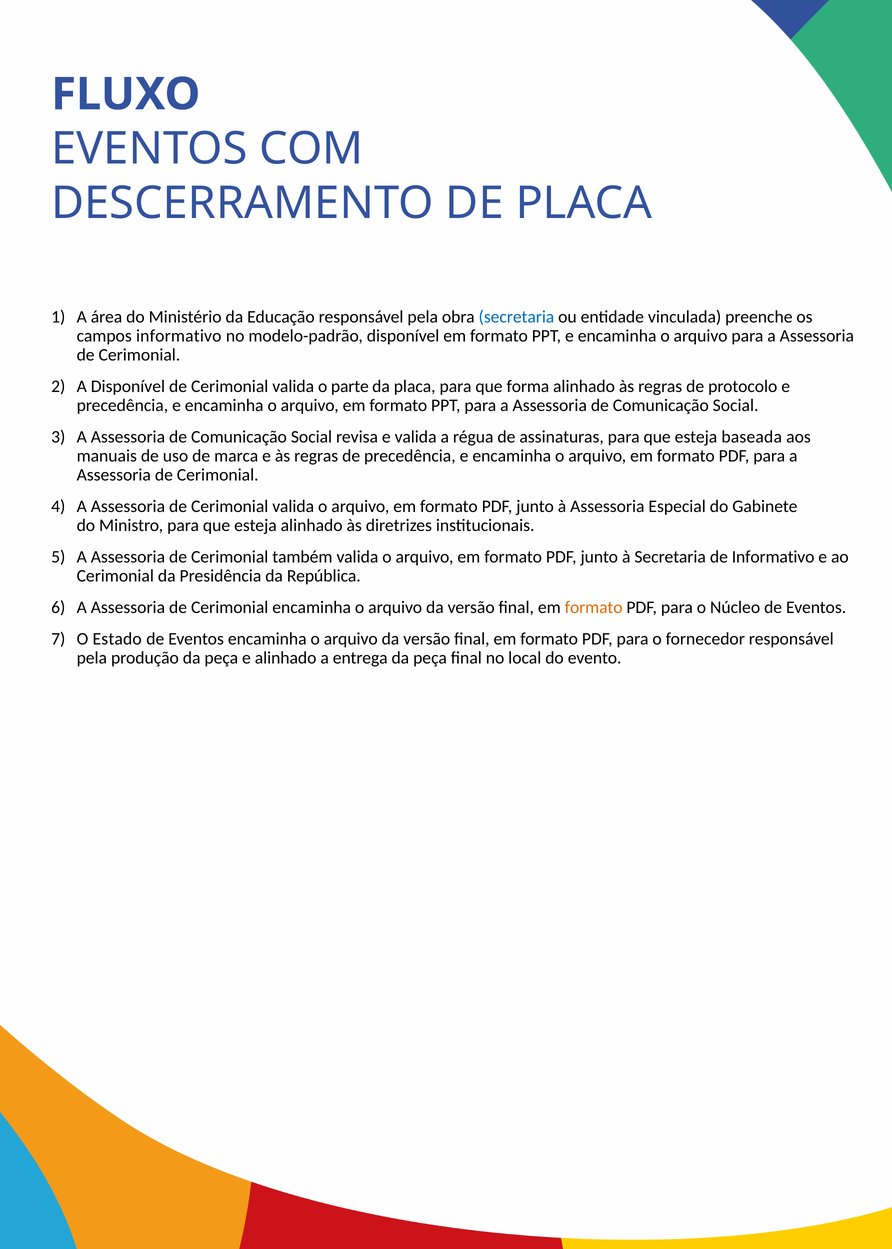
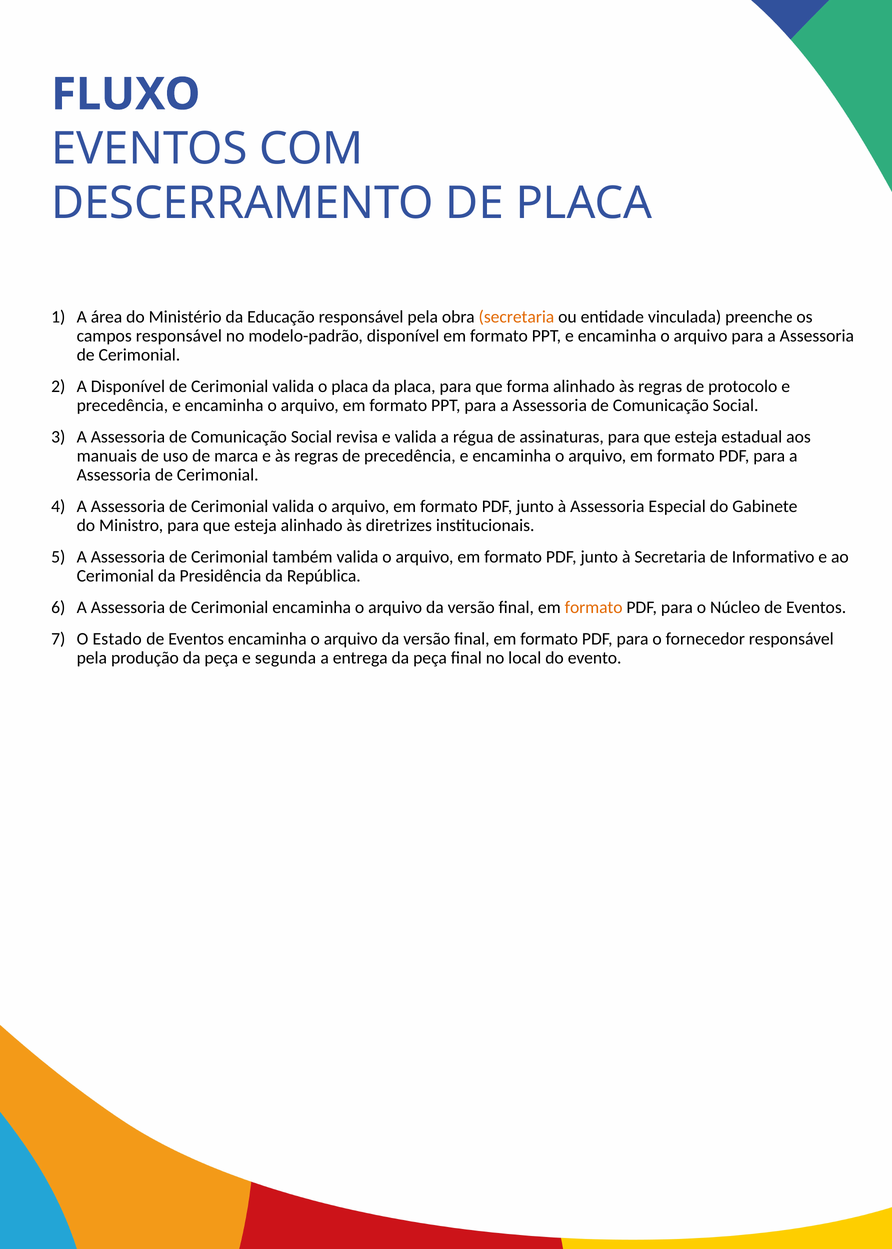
secretaria at (516, 317) colour: blue -> orange
campos informativo: informativo -> responsável
o parte: parte -> placa
baseada: baseada -> estadual
e alinhado: alinhado -> segunda
